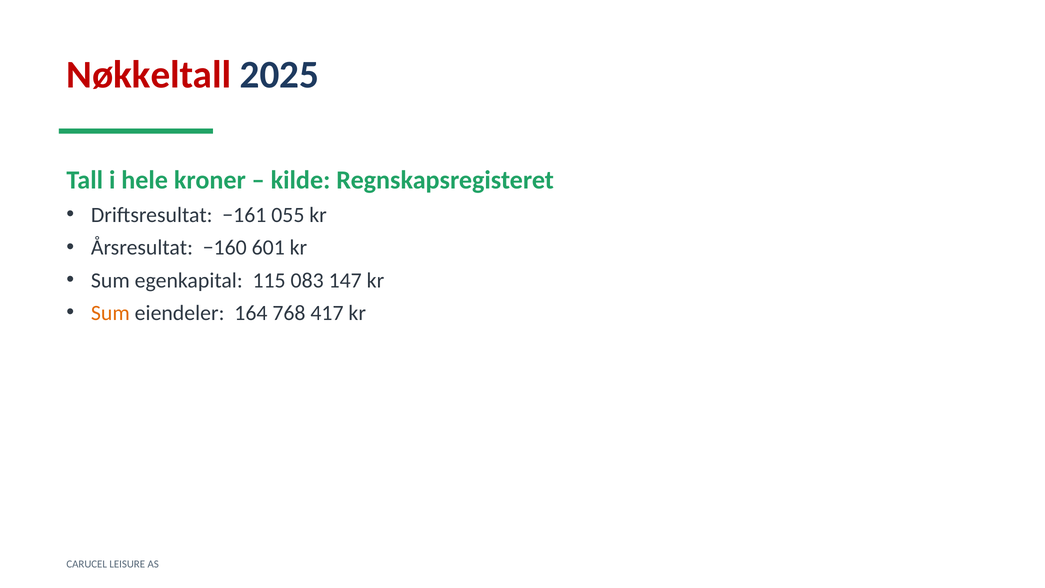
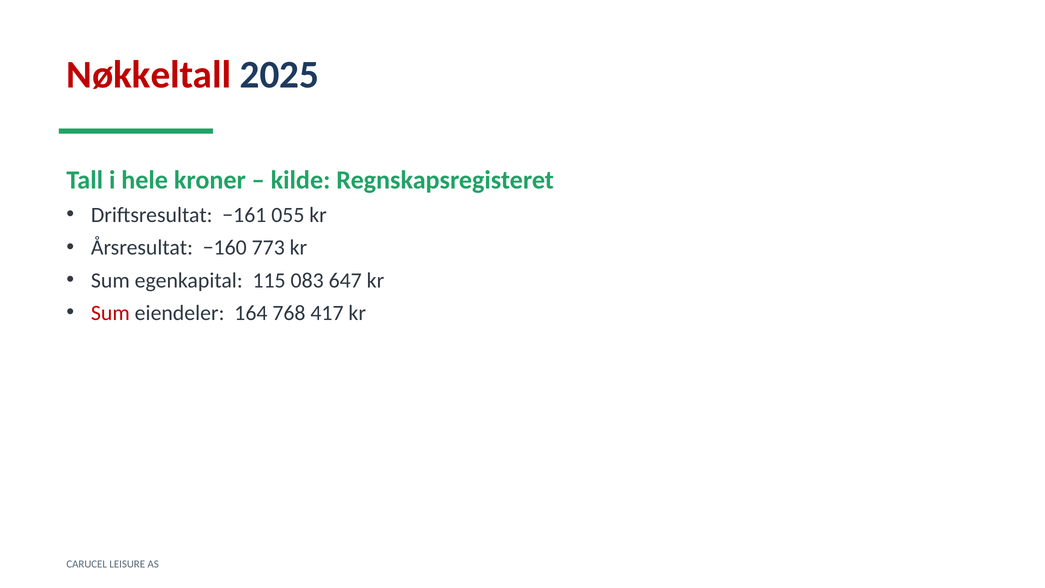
601: 601 -> 773
147: 147 -> 647
Sum at (110, 313) colour: orange -> red
